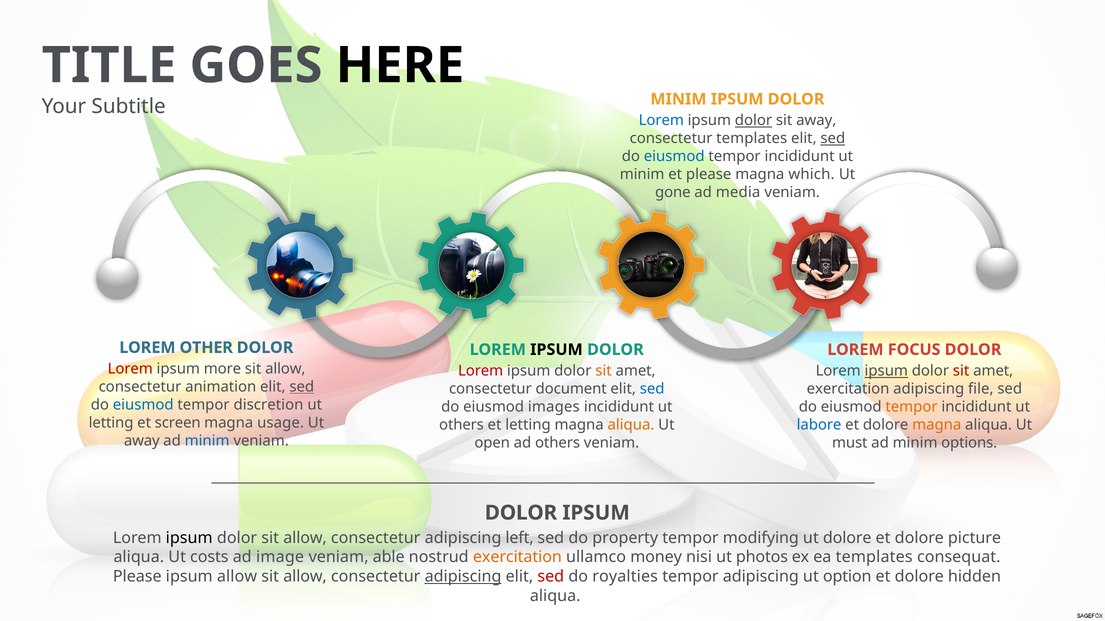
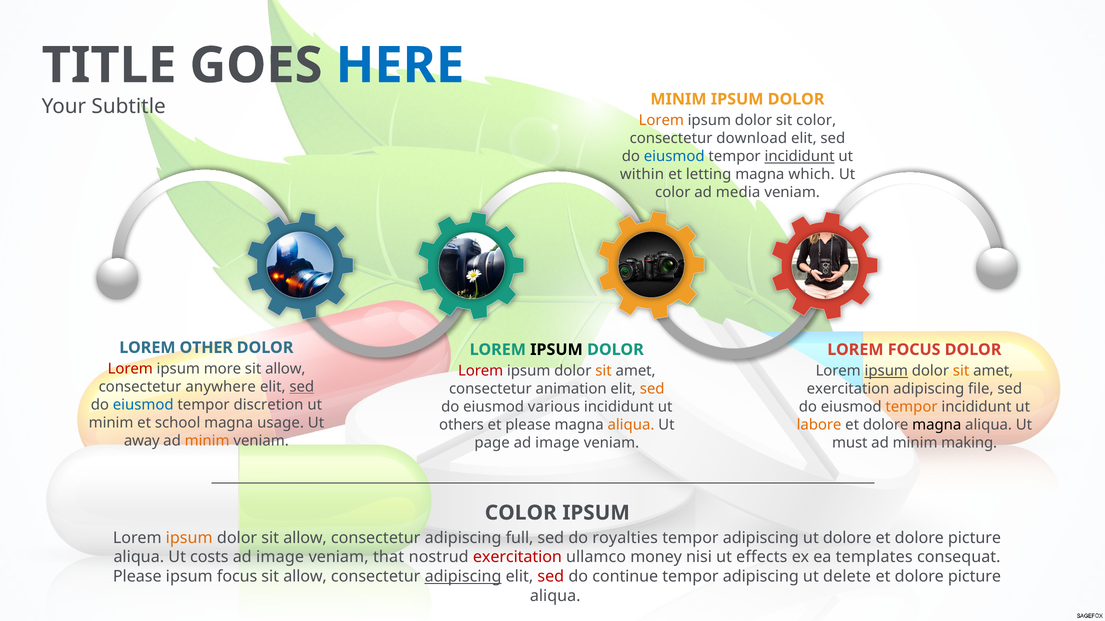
HERE colour: black -> blue
Lorem at (661, 121) colour: blue -> orange
dolor at (754, 121) underline: present -> none
sit away: away -> color
consectetur templates: templates -> download
sed at (833, 139) underline: present -> none
incididunt at (800, 157) underline: none -> present
minim at (642, 175): minim -> within
et please: please -> letting
gone at (673, 193): gone -> color
sit at (961, 371) colour: red -> orange
animation: animation -> anywhere
document: document -> animation
sed at (652, 389) colour: blue -> orange
images: images -> various
letting at (111, 423): letting -> minim
screen: screen -> school
et letting: letting -> please
labore colour: blue -> orange
magna at (937, 425) colour: orange -> black
minim at (207, 441) colour: blue -> orange
open: open -> page
others at (558, 443): others -> image
options: options -> making
DOLOR at (521, 513): DOLOR -> COLOR
ipsum at (189, 538) colour: black -> orange
left: left -> full
property: property -> royalties
modifying at (761, 538): modifying -> adipiscing
able: able -> that
exercitation at (517, 558) colour: orange -> red
photos: photos -> effects
ipsum allow: allow -> focus
royalties: royalties -> continue
option: option -> delete
hidden at (974, 577): hidden -> picture
